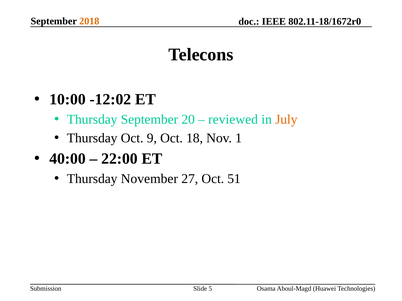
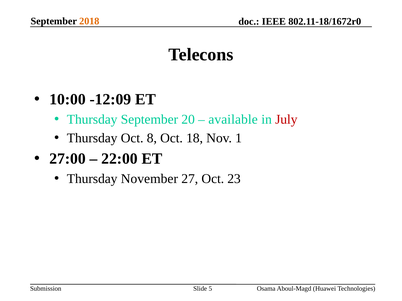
-12:02: -12:02 -> -12:09
reviewed: reviewed -> available
July colour: orange -> red
9: 9 -> 8
40:00: 40:00 -> 27:00
51: 51 -> 23
